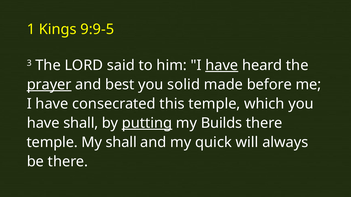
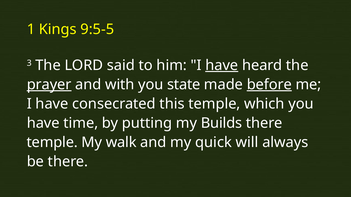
9:9-5: 9:9-5 -> 9:5-5
best: best -> with
solid: solid -> state
before underline: none -> present
have shall: shall -> time
putting underline: present -> none
My shall: shall -> walk
